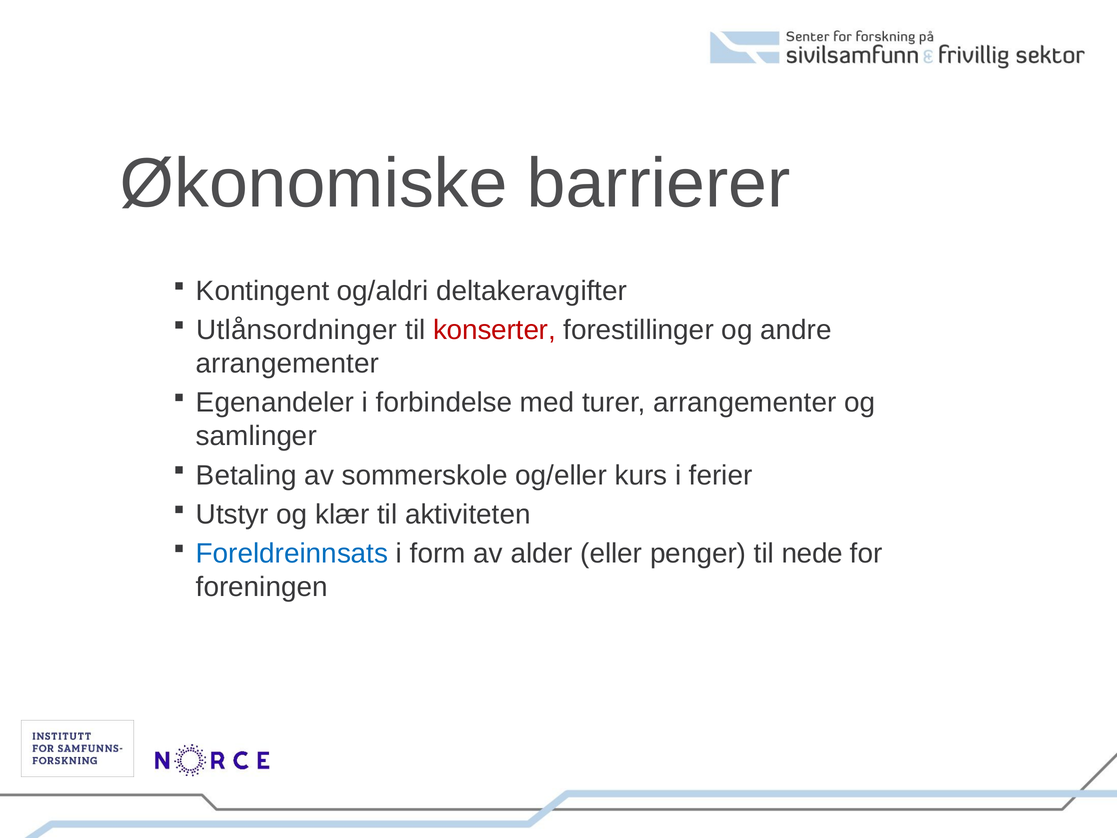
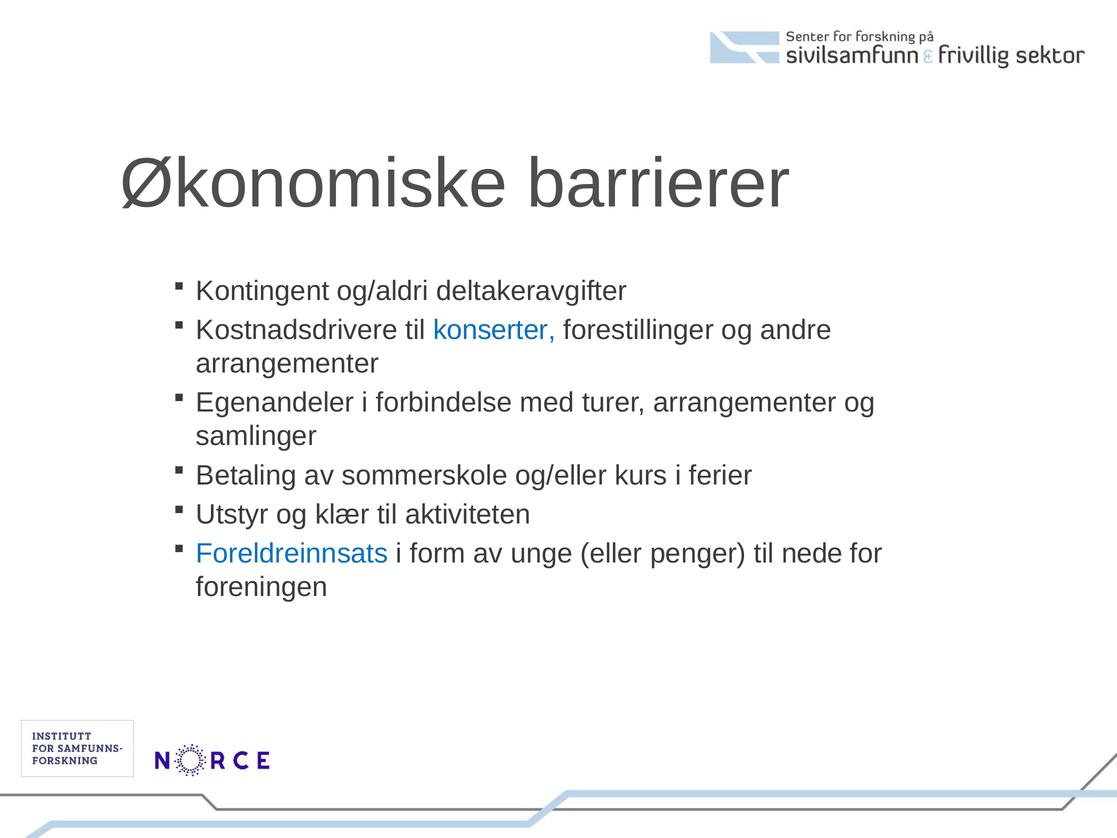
Utlånsordninger: Utlånsordninger -> Kostnadsdrivere
konserter colour: red -> blue
alder: alder -> unge
